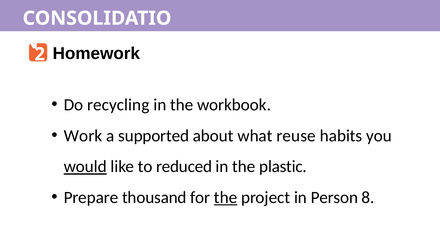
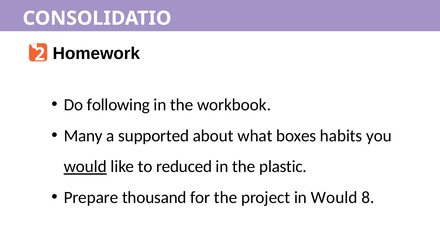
recycling: recycling -> following
Work: Work -> Many
reuse: reuse -> boxes
the at (226, 197) underline: present -> none
in Person: Person -> Would
